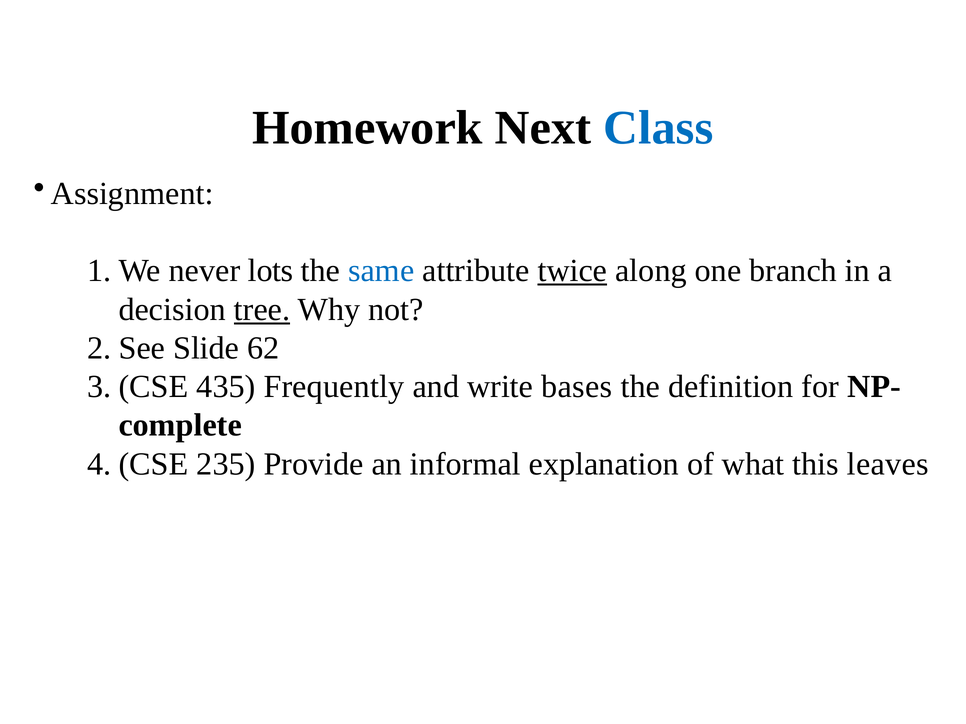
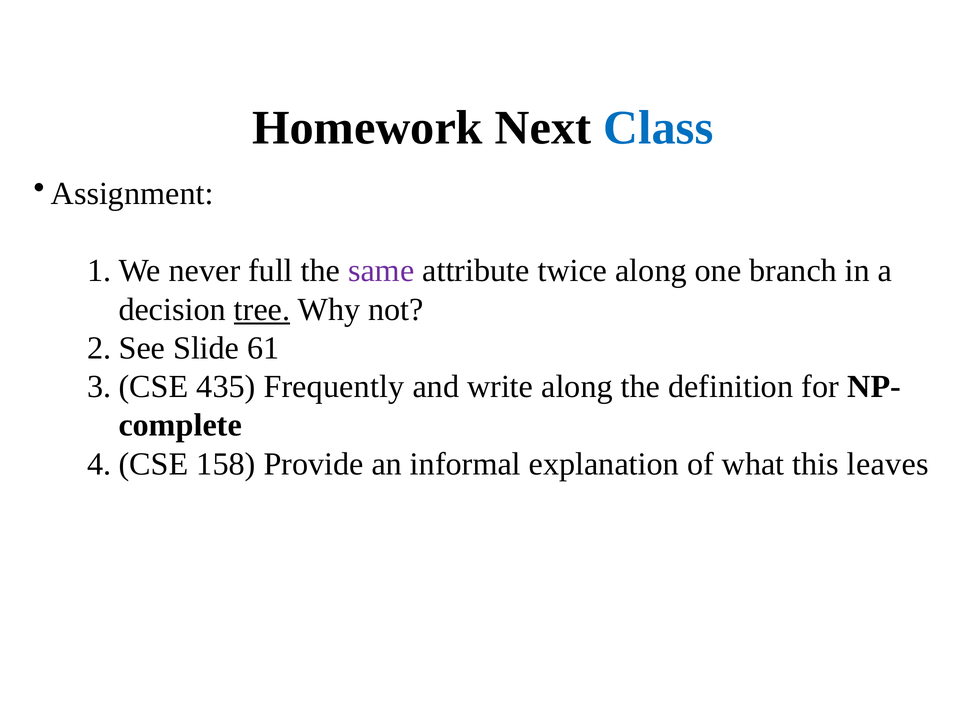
lots: lots -> full
same colour: blue -> purple
twice underline: present -> none
62: 62 -> 61
write bases: bases -> along
235: 235 -> 158
